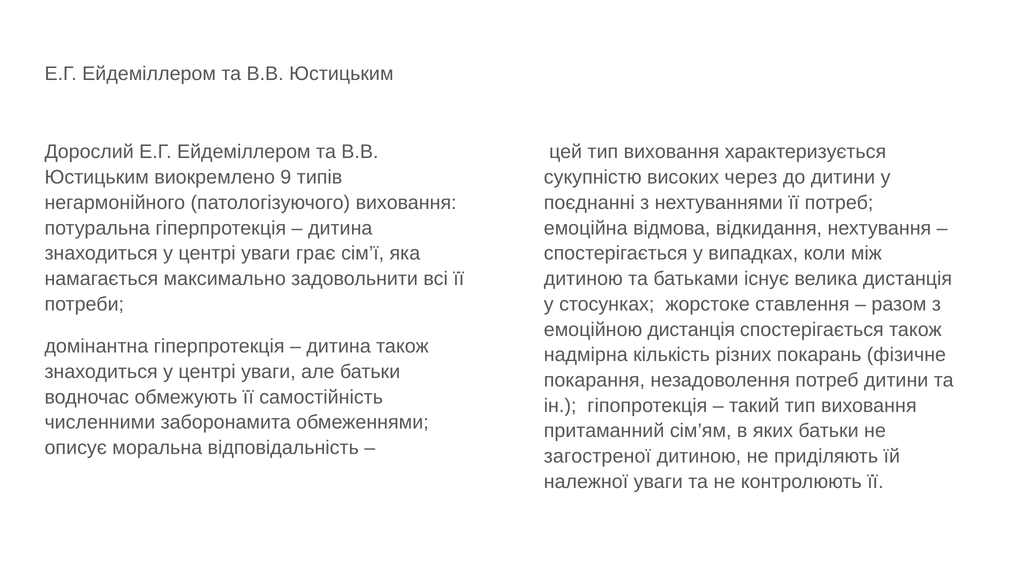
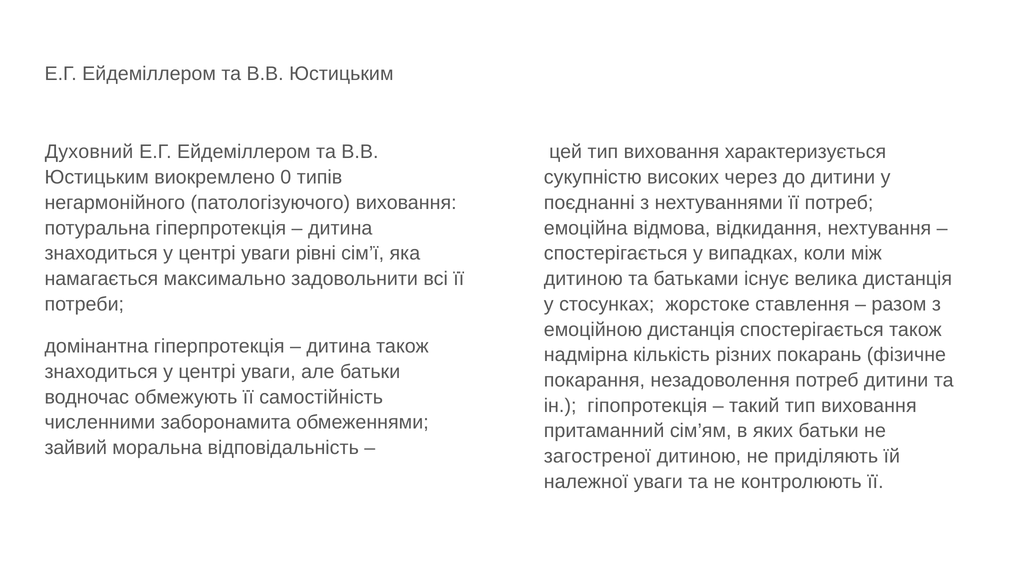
Дорослий: Дорослий -> Духовний
9: 9 -> 0
грає: грає -> рівні
описує: описує -> зайвий
